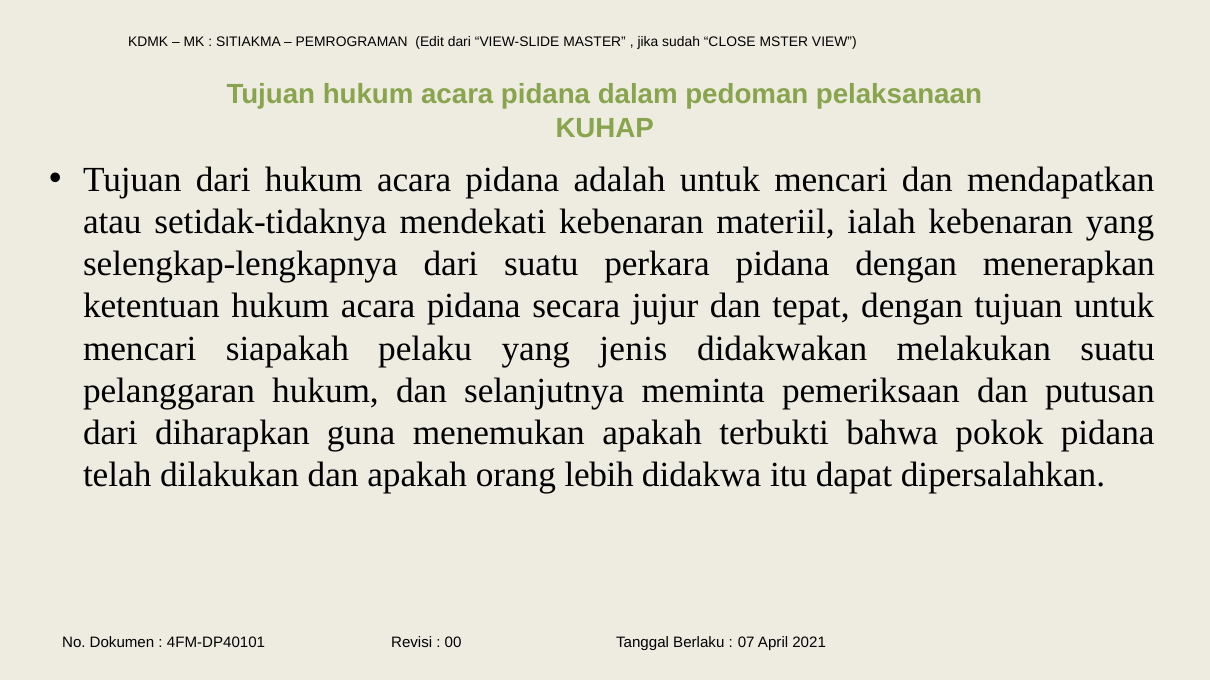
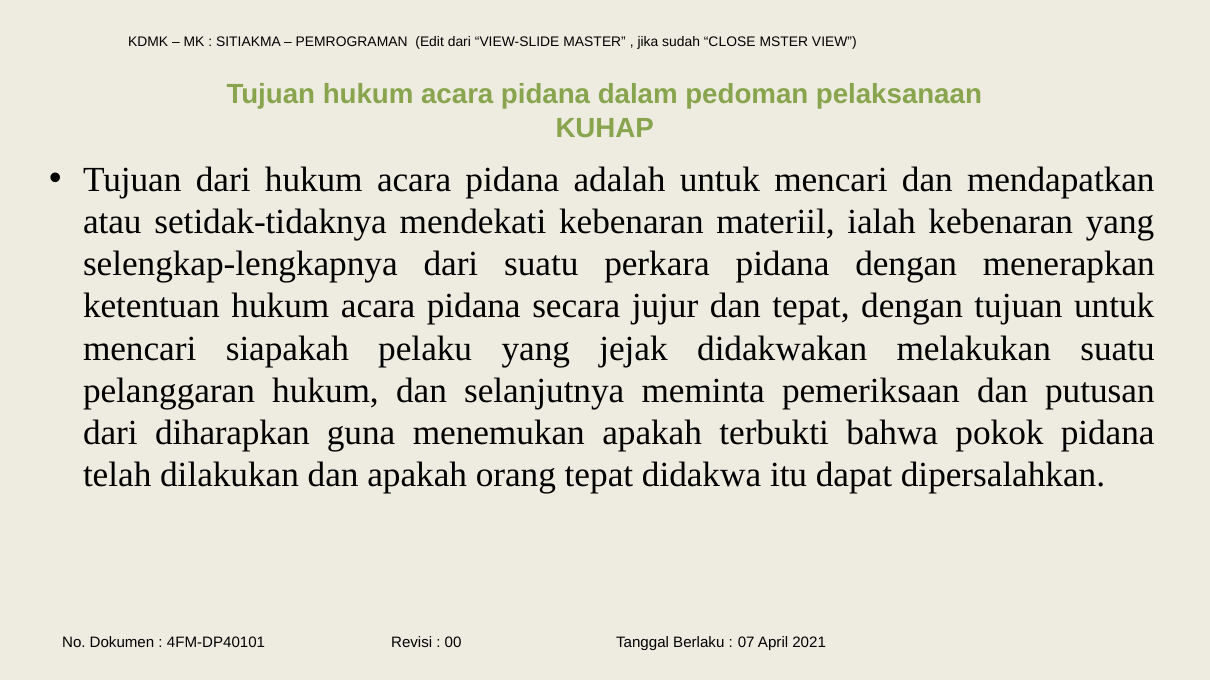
jenis: jenis -> jejak
orang lebih: lebih -> tepat
